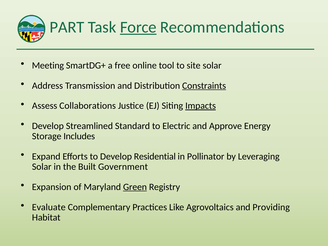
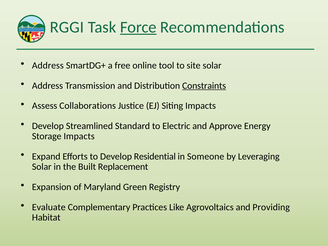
PART: PART -> RGGI
Meeting at (48, 65): Meeting -> Address
Impacts at (201, 106) underline: present -> none
Storage Includes: Includes -> Impacts
Pollinator: Pollinator -> Someone
Government: Government -> Replacement
Green underline: present -> none
